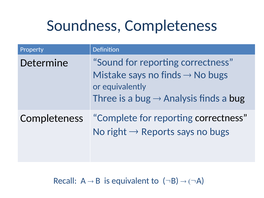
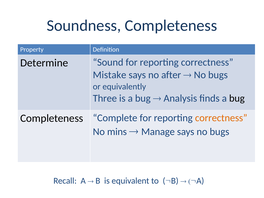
no finds: finds -> after
correctness at (221, 118) colour: black -> orange
right: right -> mins
Reports: Reports -> Manage
